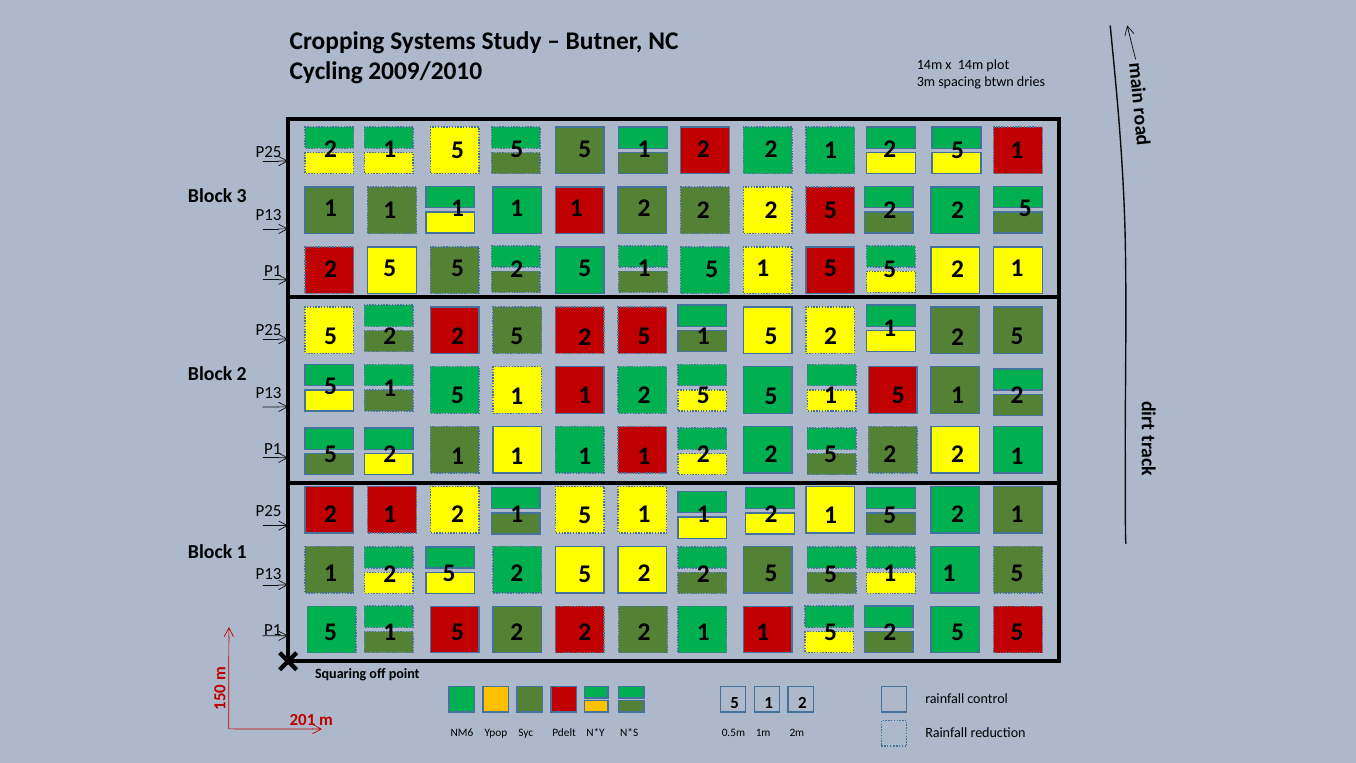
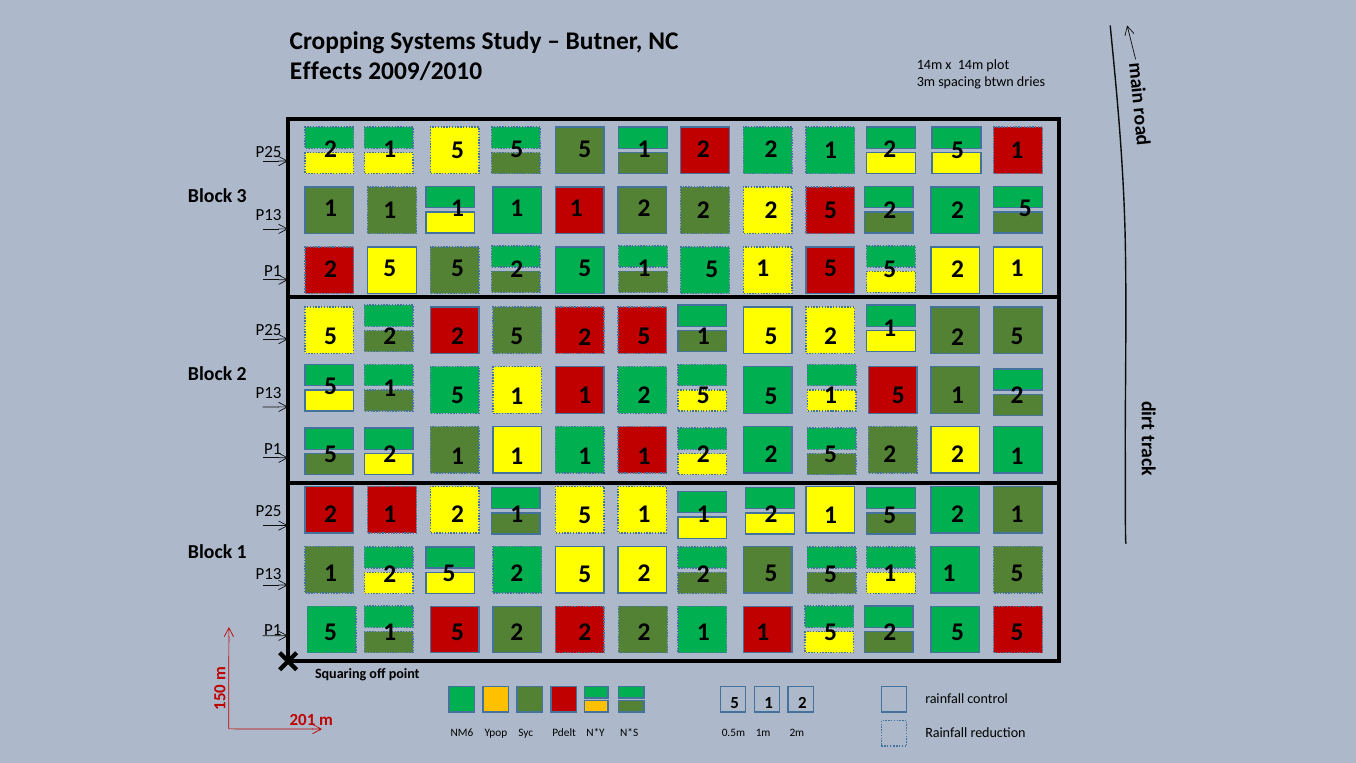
Cycling: Cycling -> Effects
